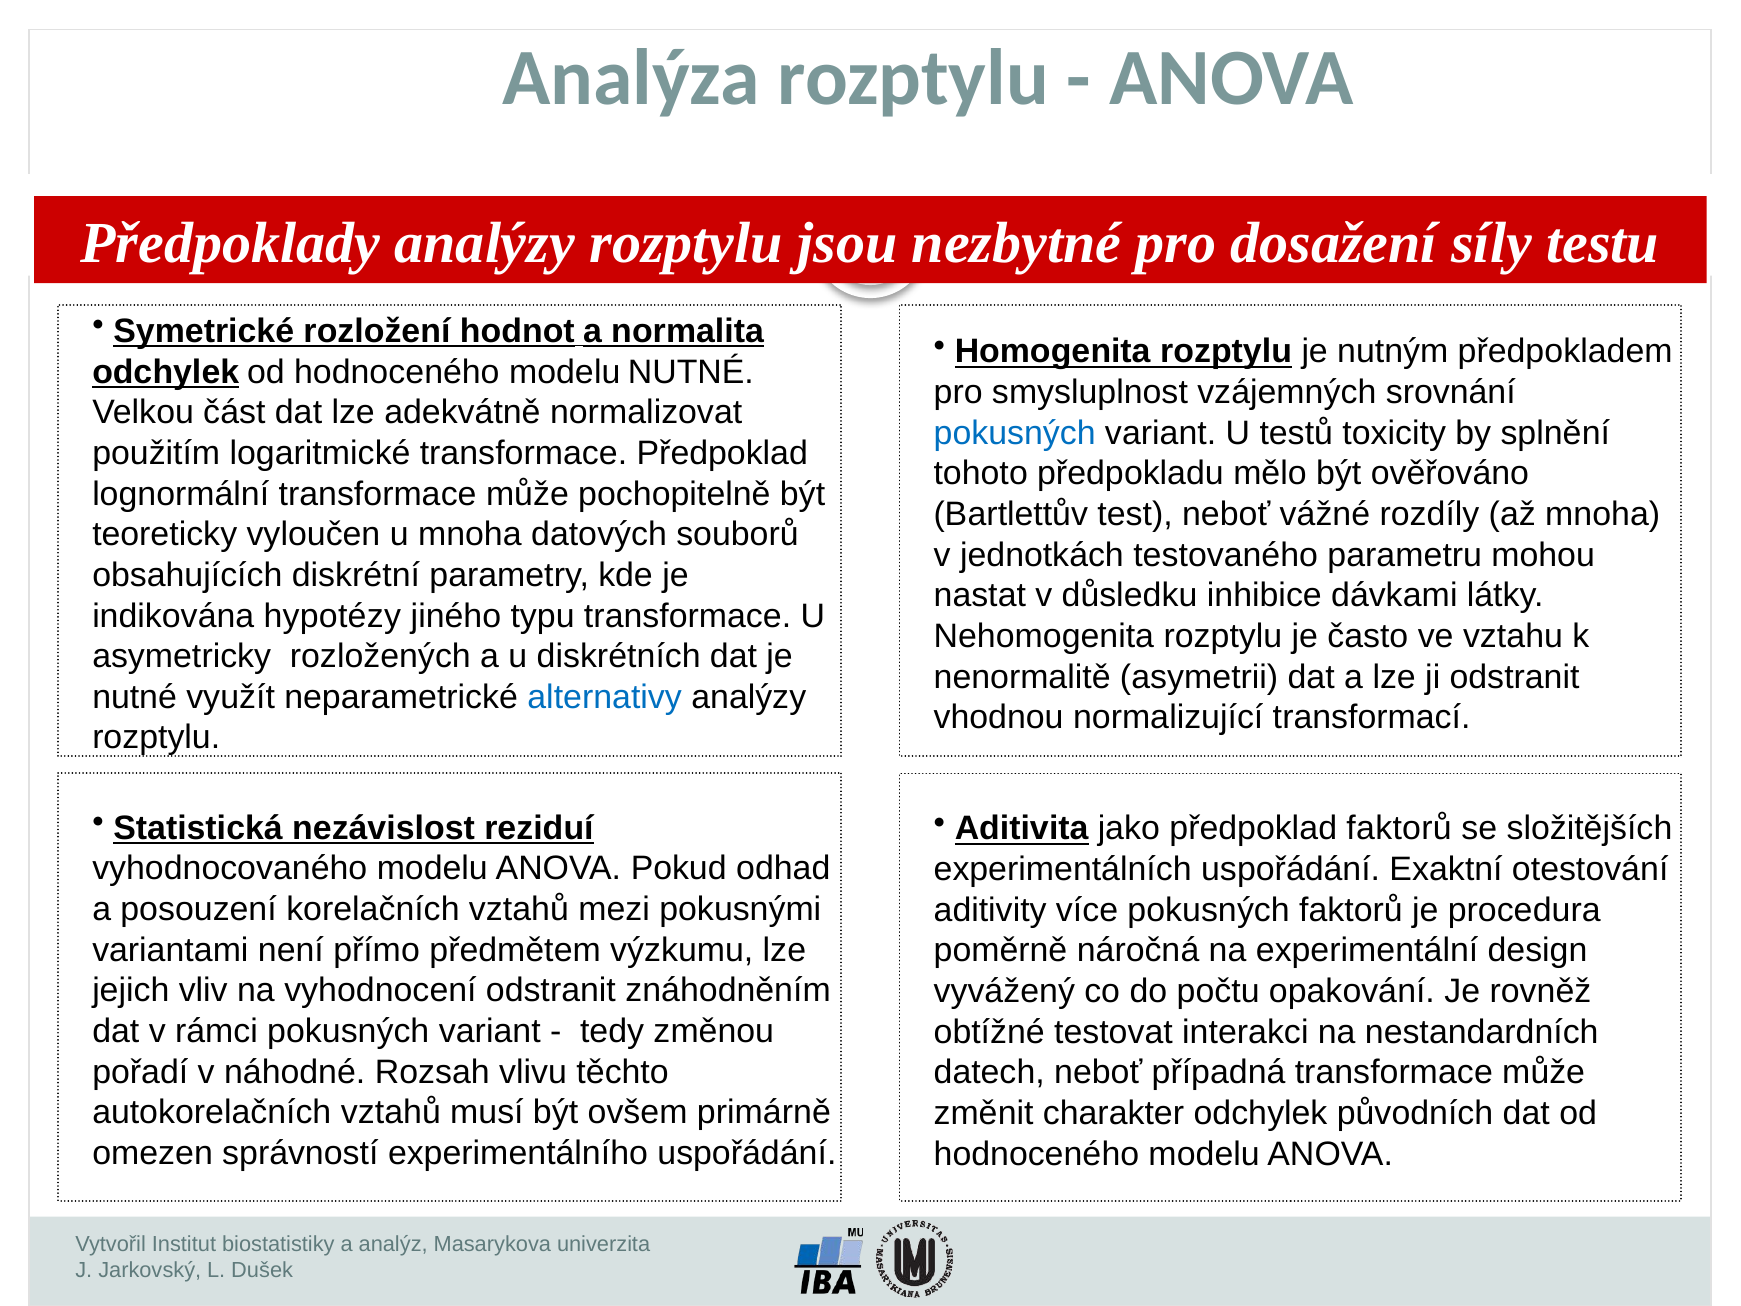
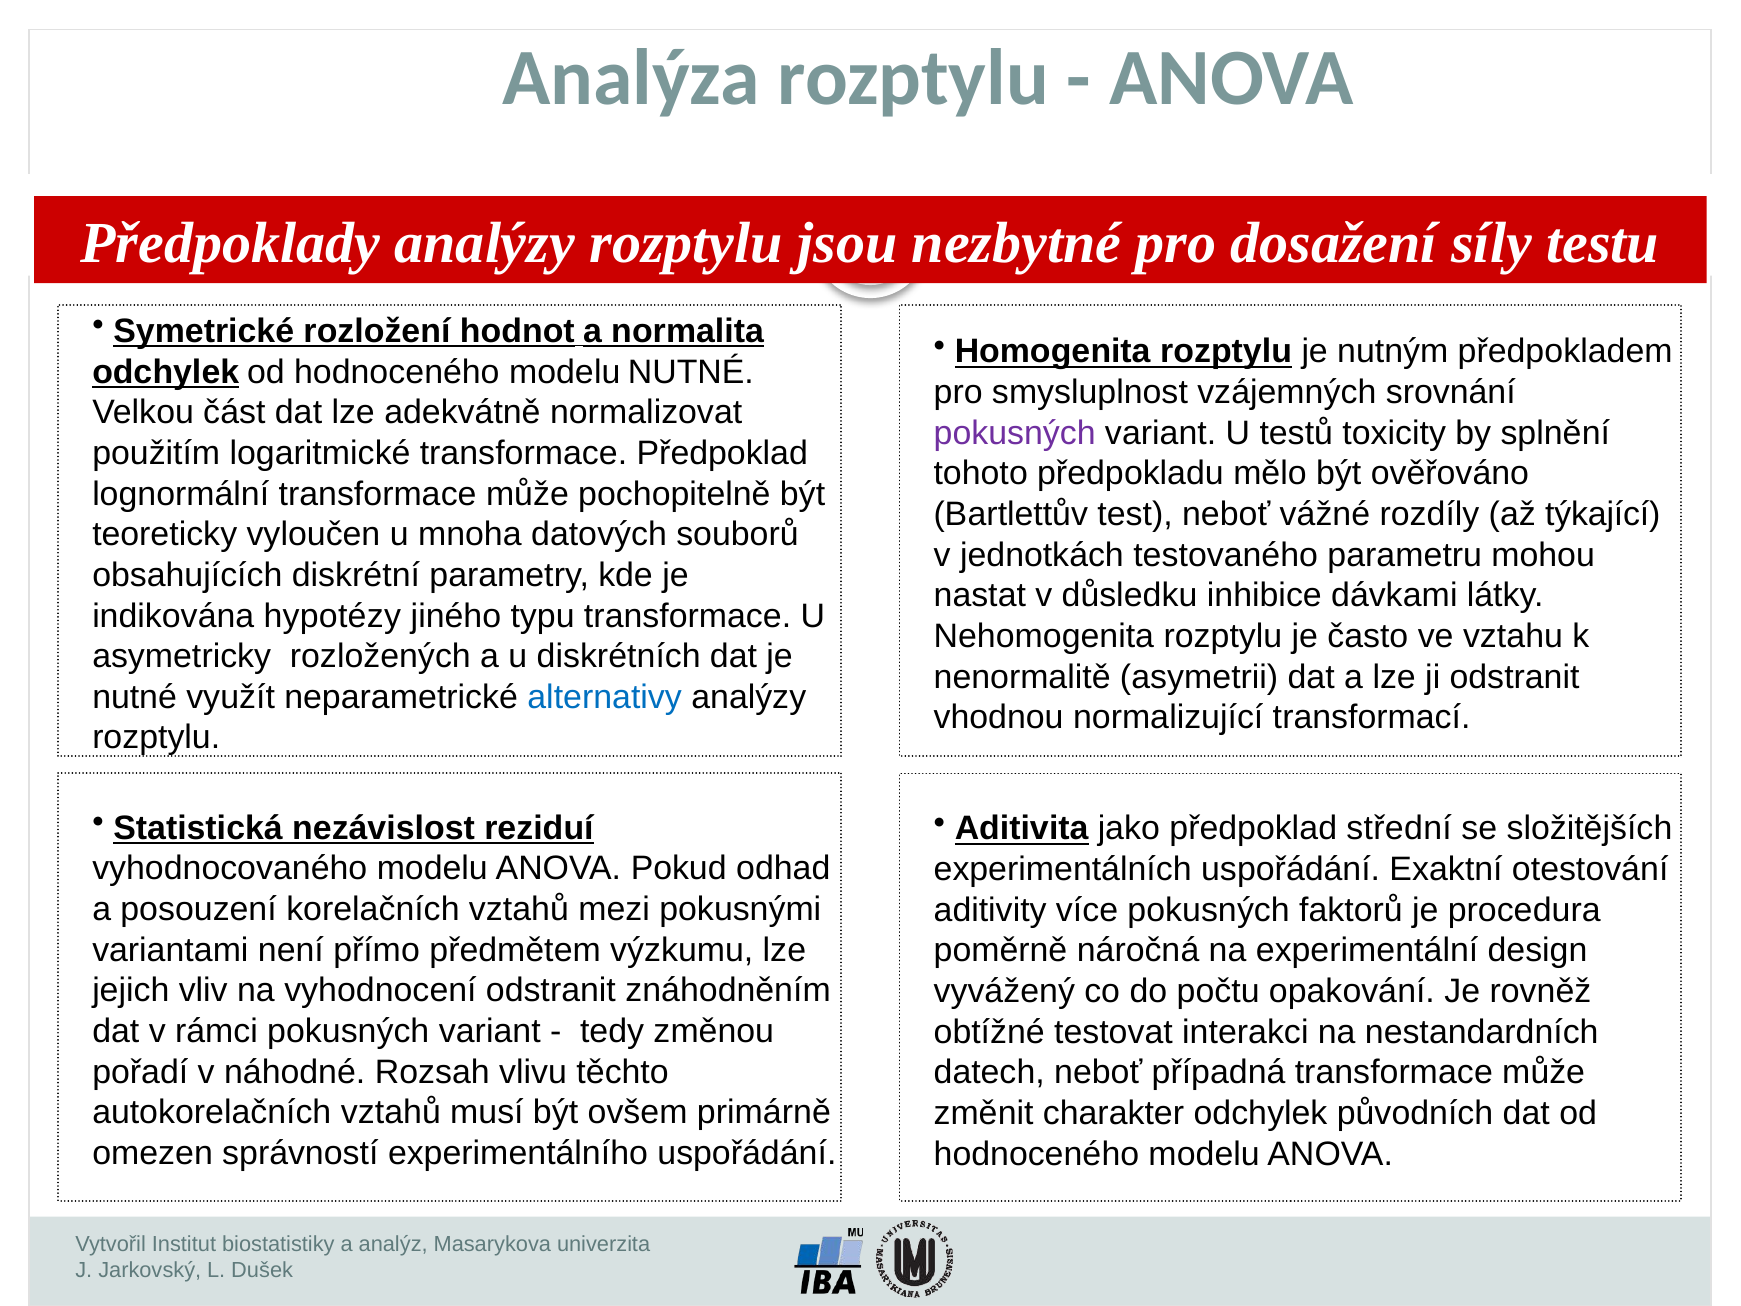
pokusných at (1015, 433) colour: blue -> purple
až mnoha: mnoha -> týkající
předpoklad faktorů: faktorů -> střední
